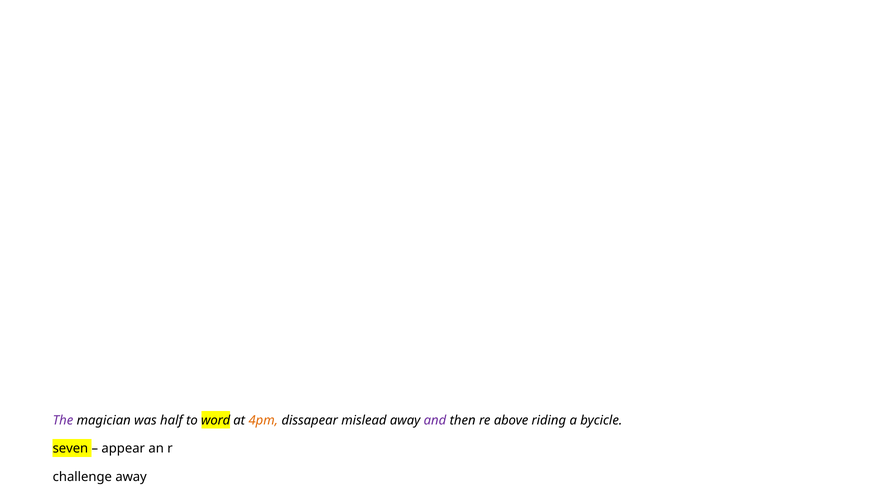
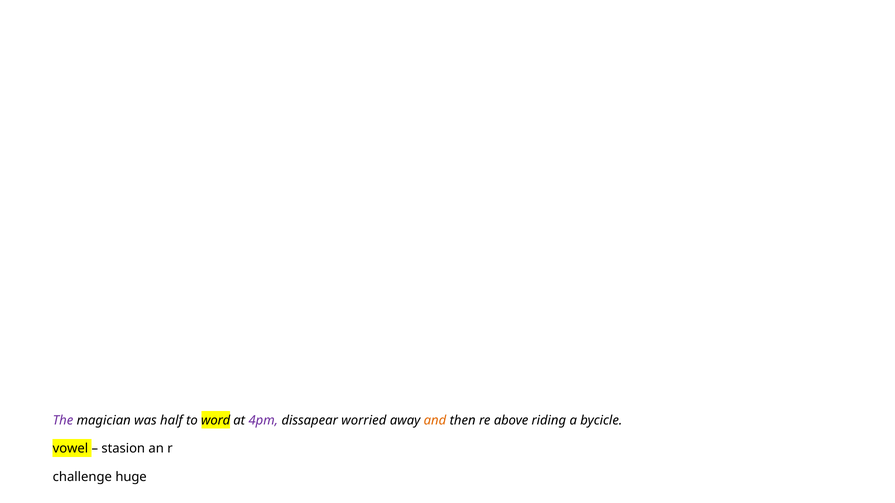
4pm colour: orange -> purple
mislead: mislead -> worried
and colour: purple -> orange
seven: seven -> vowel
appear: appear -> stasion
challenge away: away -> huge
